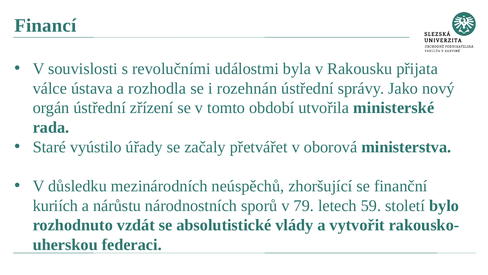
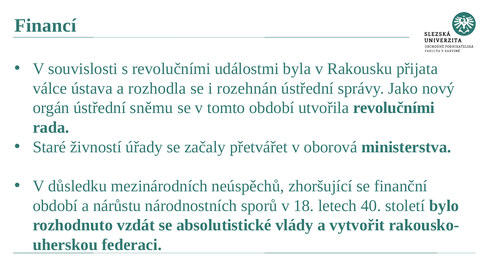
zřízení: zřízení -> sněmu
utvořila ministerské: ministerské -> revolučními
vyústilo: vyústilo -> živností
kuriích at (55, 205): kuriích -> období
79: 79 -> 18
59: 59 -> 40
